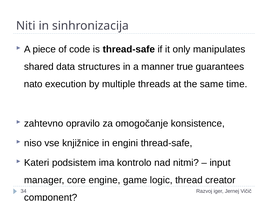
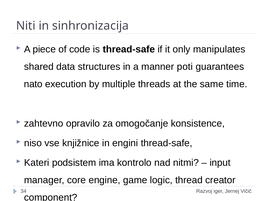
true: true -> poti
